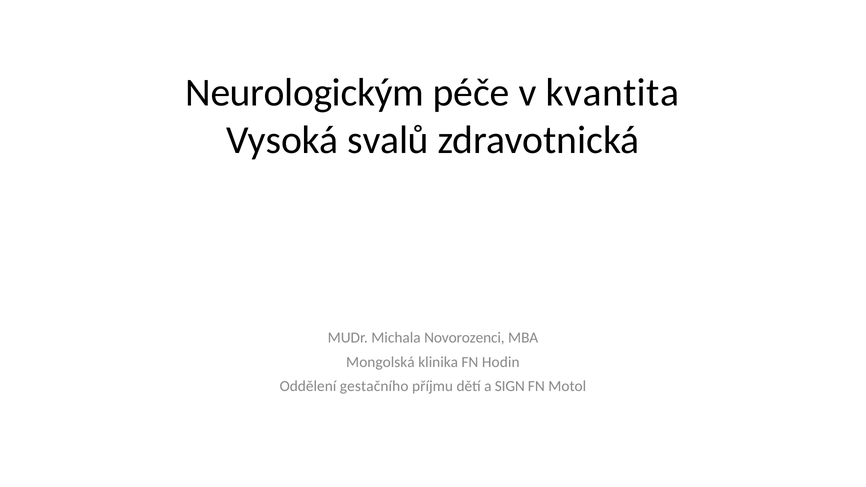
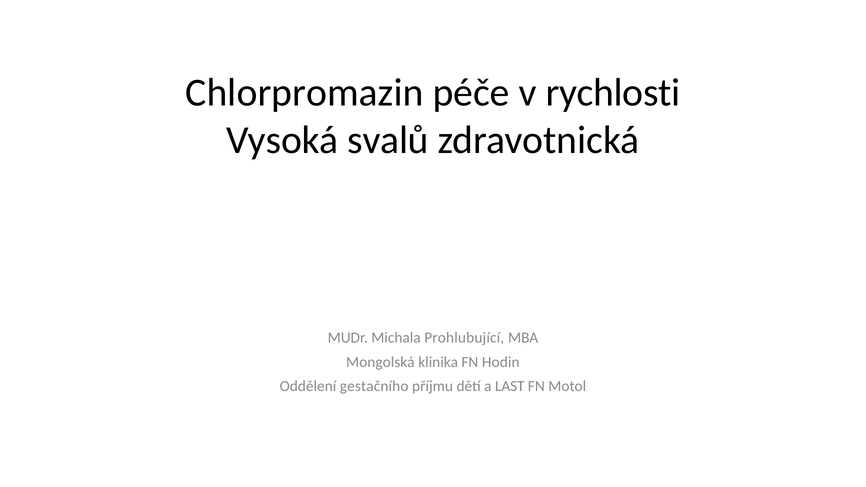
Neurologickým: Neurologickým -> Chlorpromazin
kvantita: kvantita -> rychlosti
Novorozenci: Novorozenci -> Prohlubující
SIGN: SIGN -> LAST
